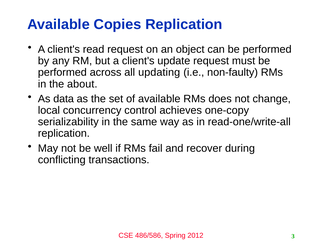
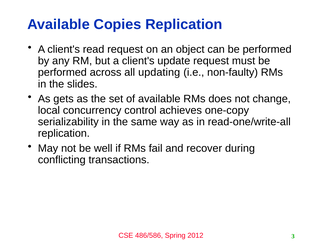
about: about -> slides
data: data -> gets
